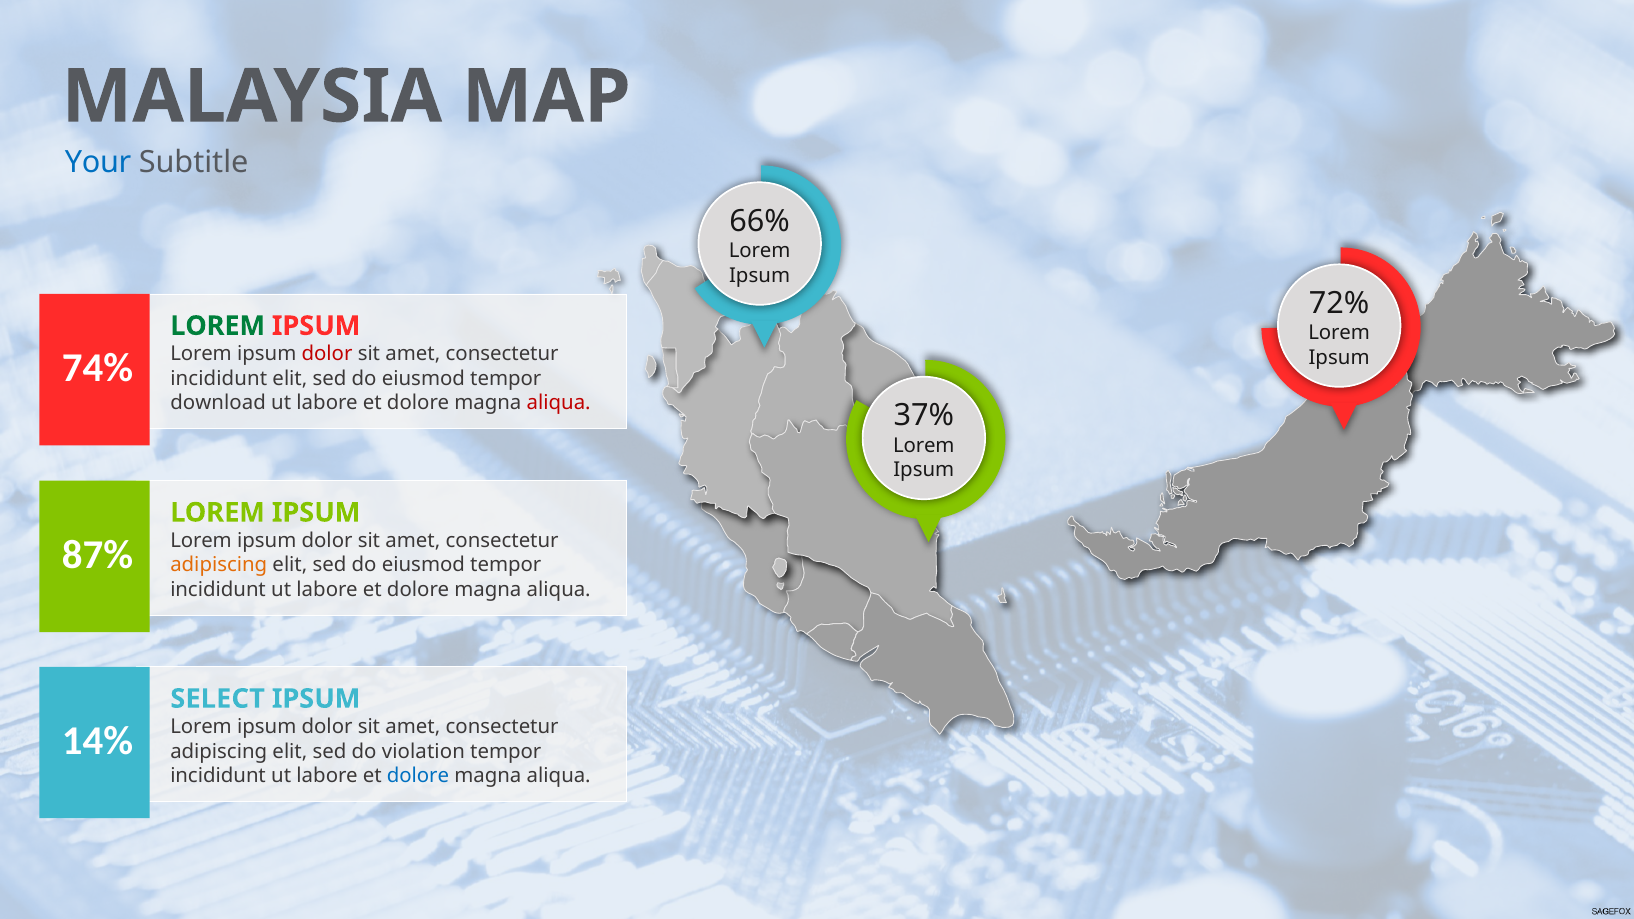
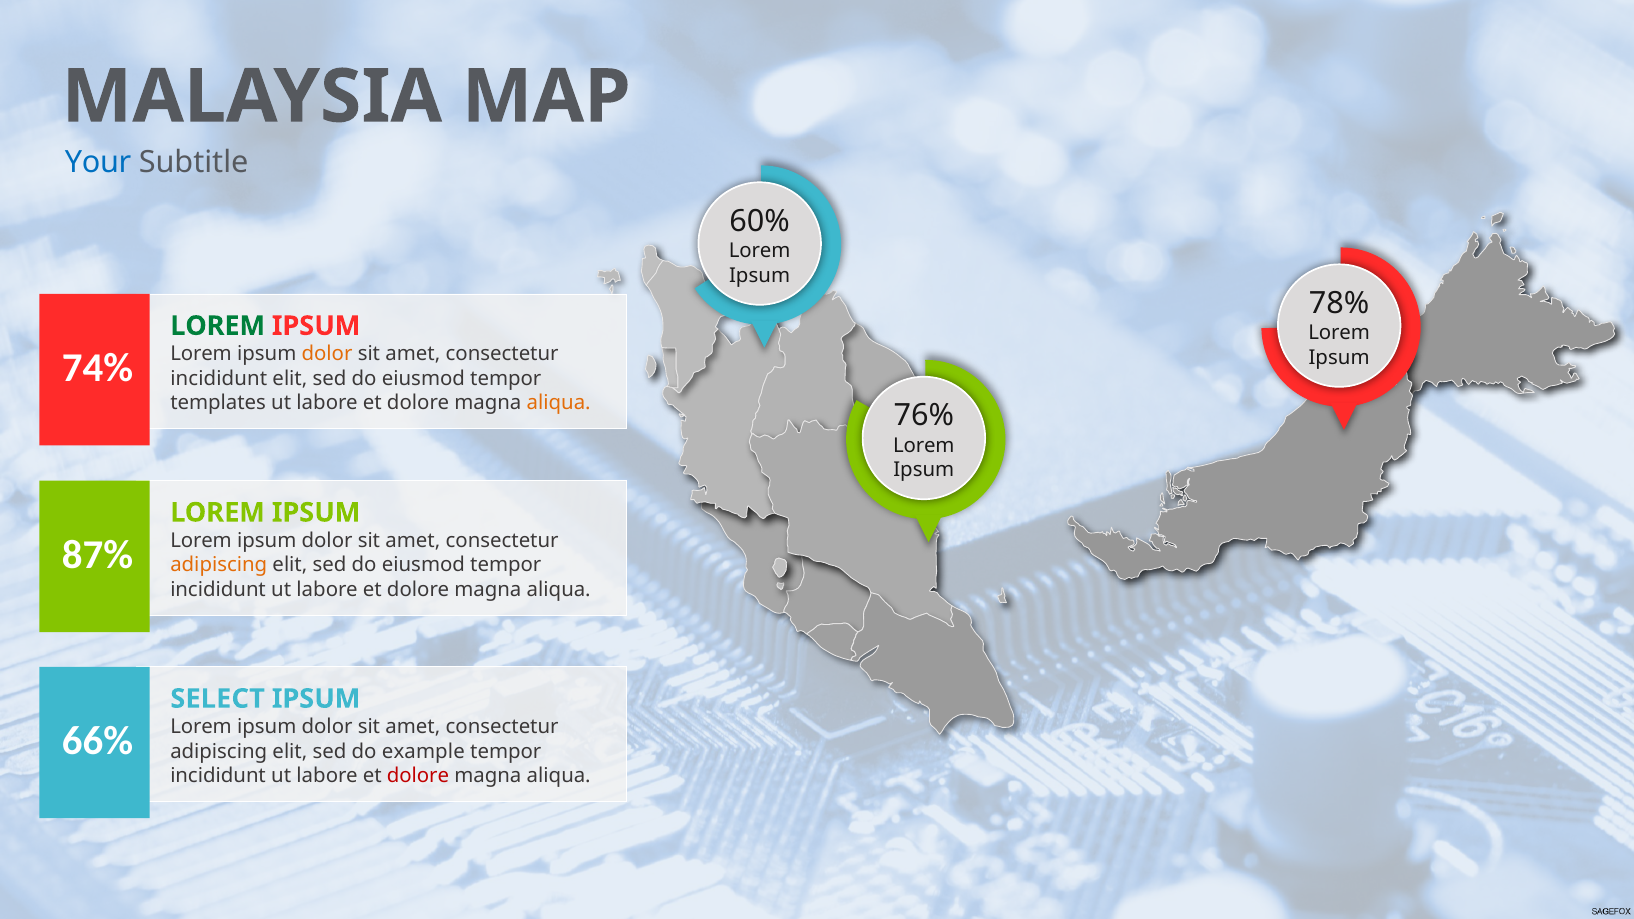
66%: 66% -> 60%
72%: 72% -> 78%
dolor at (327, 354) colour: red -> orange
download: download -> templates
aliqua at (559, 403) colour: red -> orange
37%: 37% -> 76%
14%: 14% -> 66%
violation: violation -> example
dolore at (418, 776) colour: blue -> red
